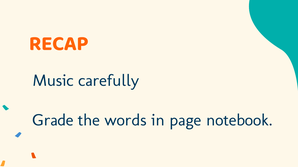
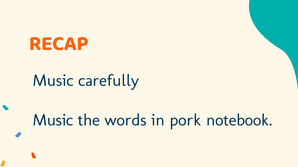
Grade at (53, 120): Grade -> Music
page: page -> pork
